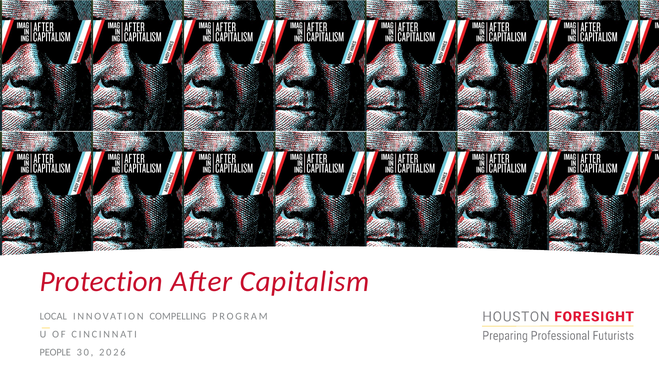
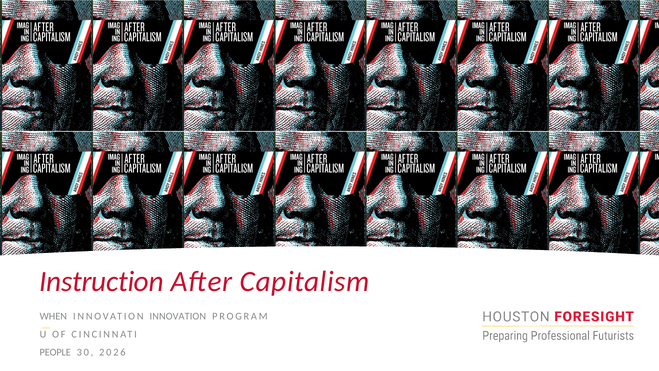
Protection: Protection -> Instruction
LOCAL: LOCAL -> WHEN
INNOVATION COMPELLING: COMPELLING -> INNOVATION
